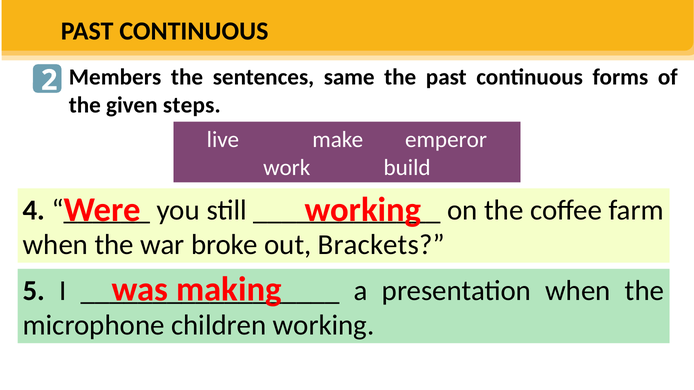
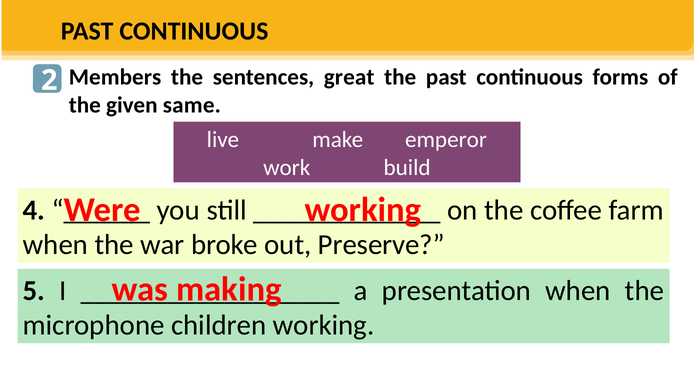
same: same -> great
steps: steps -> same
Brackets: Brackets -> Preserve
